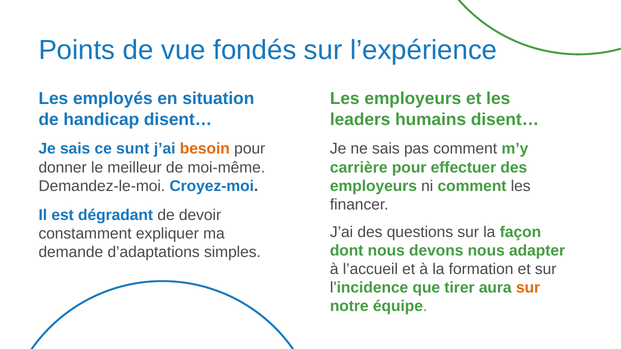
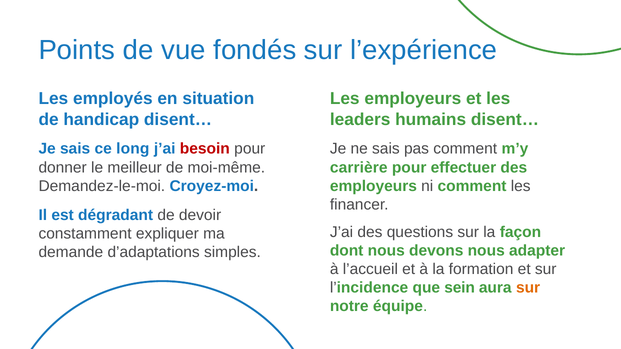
sunt: sunt -> long
besoin colour: orange -> red
tirer: tirer -> sein
